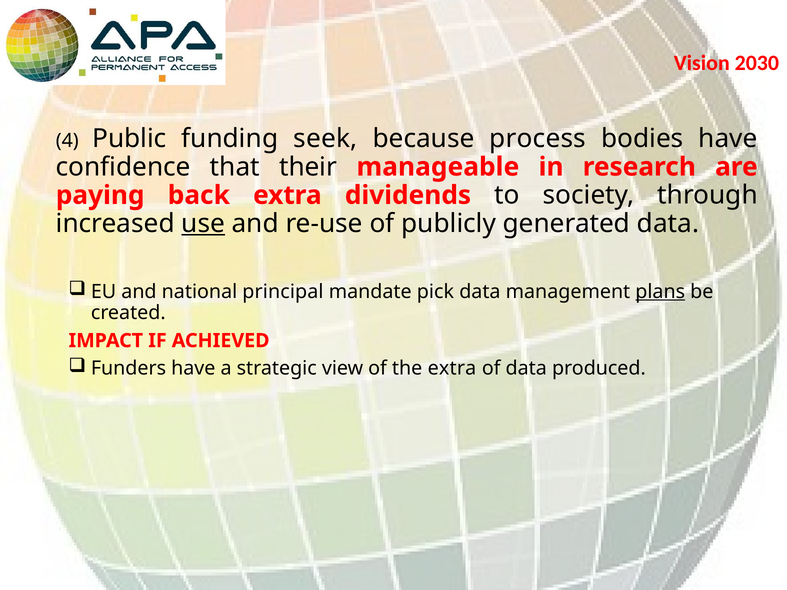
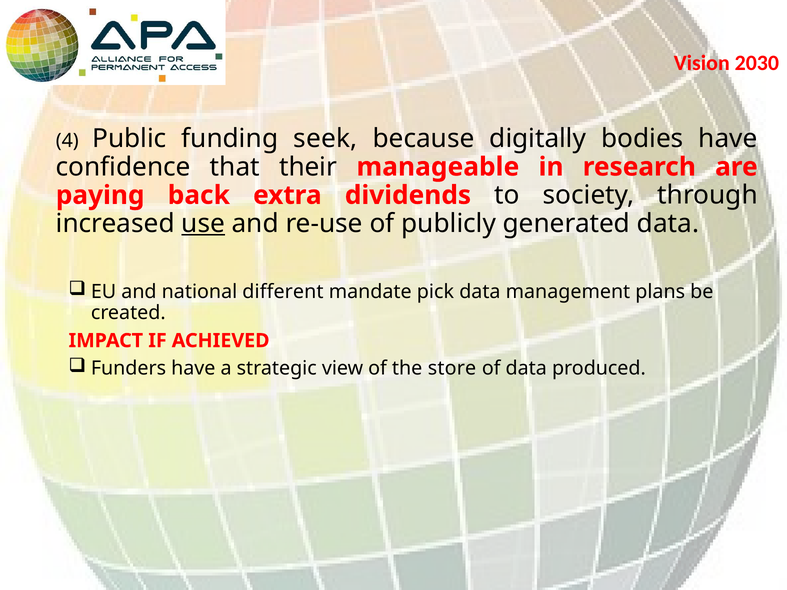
process: process -> digitally
principal: principal -> different
plans underline: present -> none
the extra: extra -> store
